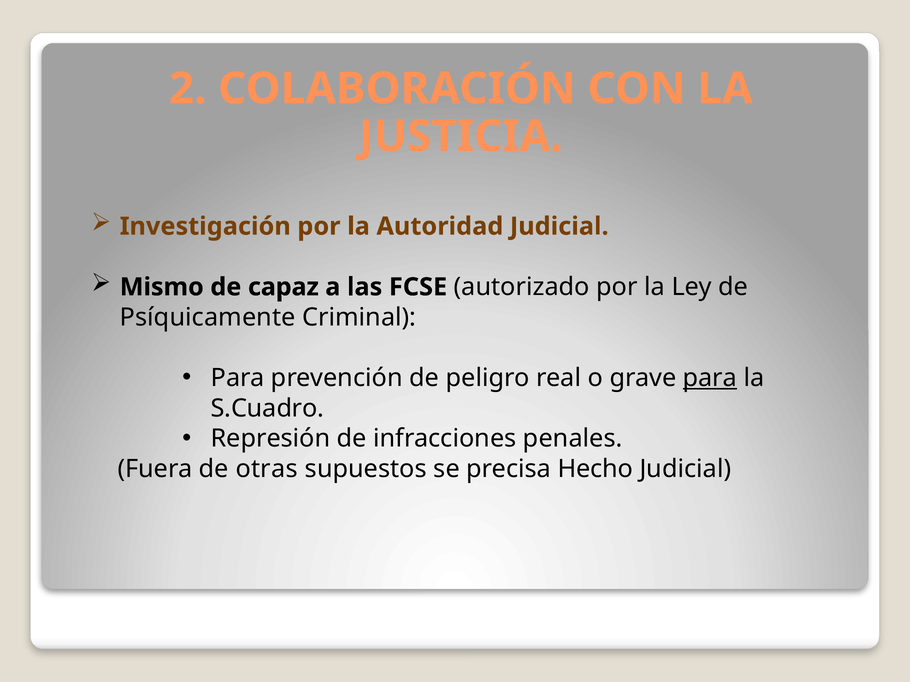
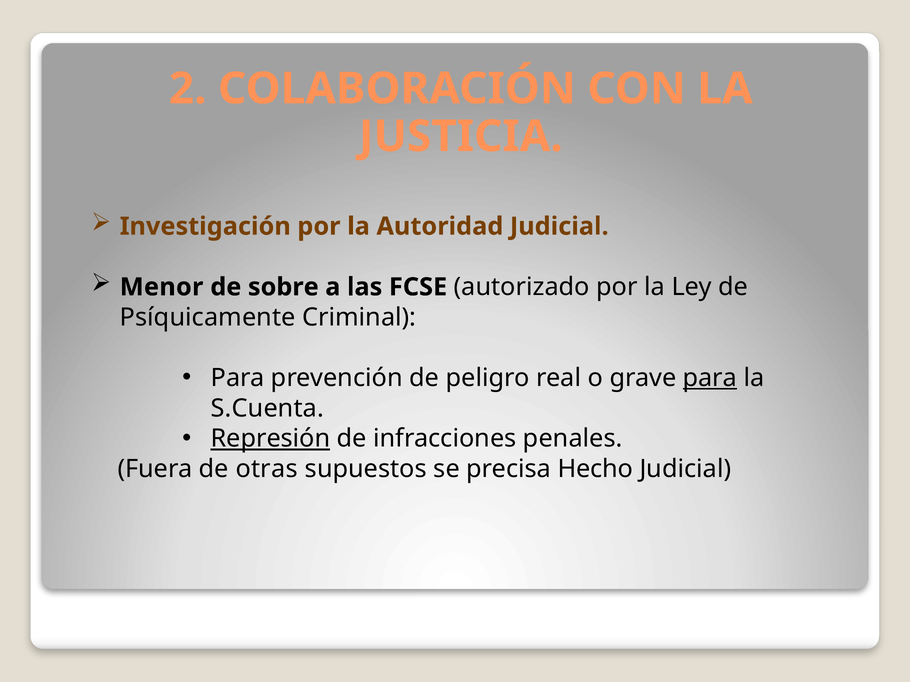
Mismo: Mismo -> Menor
capaz: capaz -> sobre
S.Cuadro: S.Cuadro -> S.Cuenta
Represión underline: none -> present
